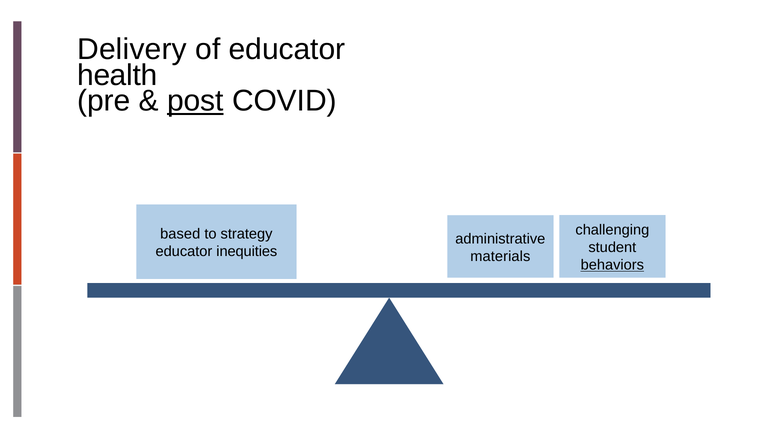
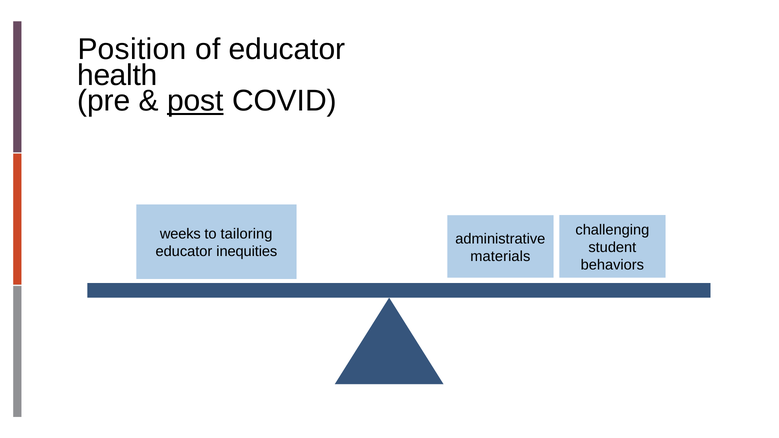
Delivery: Delivery -> Position
based: based -> weeks
strategy: strategy -> tailoring
behaviors underline: present -> none
